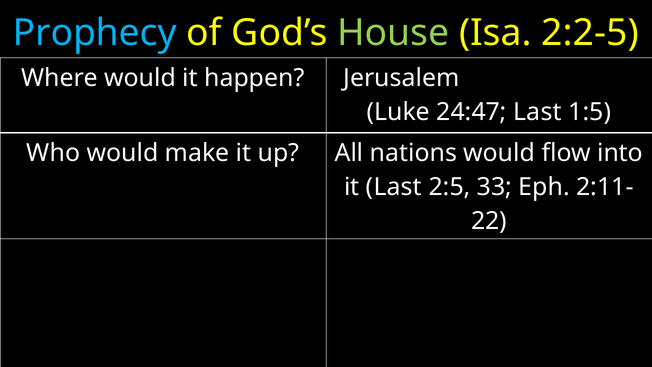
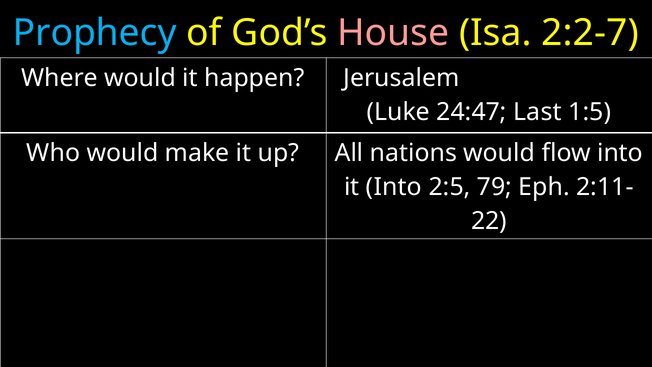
House colour: light green -> pink
2:2-5: 2:2-5 -> 2:2-7
it Last: Last -> Into
33: 33 -> 79
